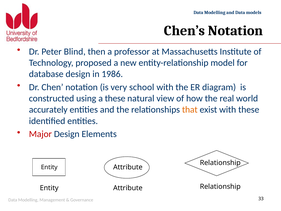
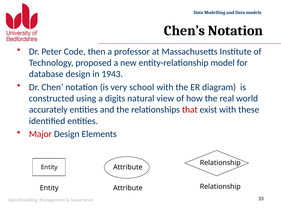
Blind: Blind -> Code
1986: 1986 -> 1943
a these: these -> digits
that colour: orange -> red
